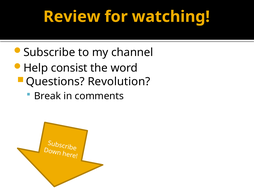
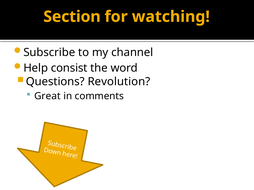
Review: Review -> Section
Break: Break -> Great
